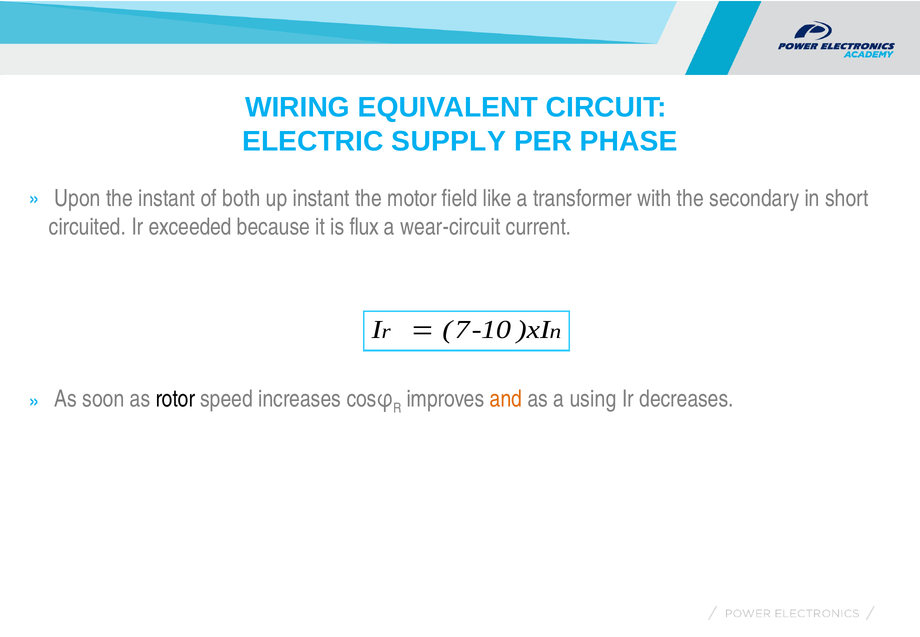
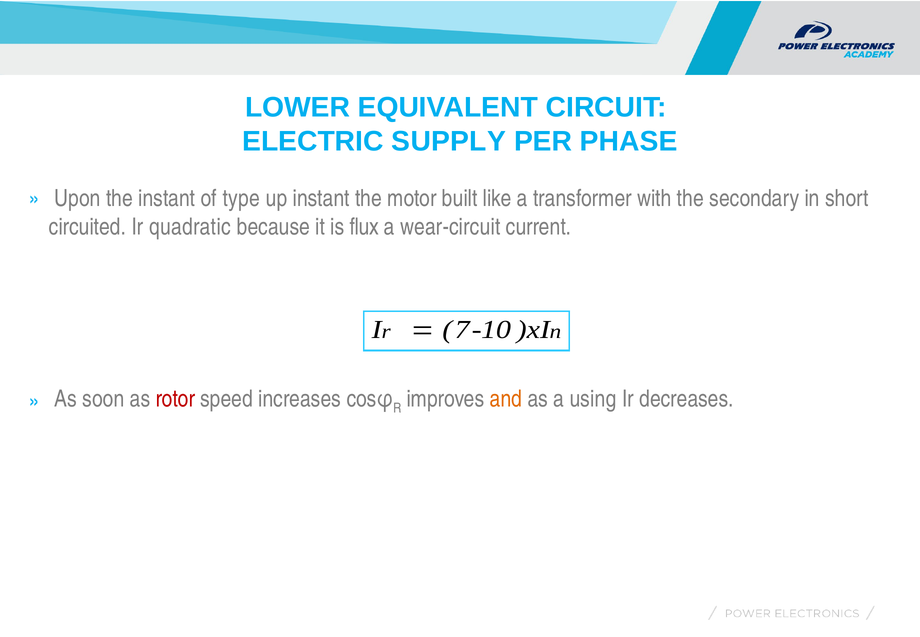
WIRING: WIRING -> LOWER
both: both -> type
field: field -> built
exceeded: exceeded -> quadratic
rotor colour: black -> red
